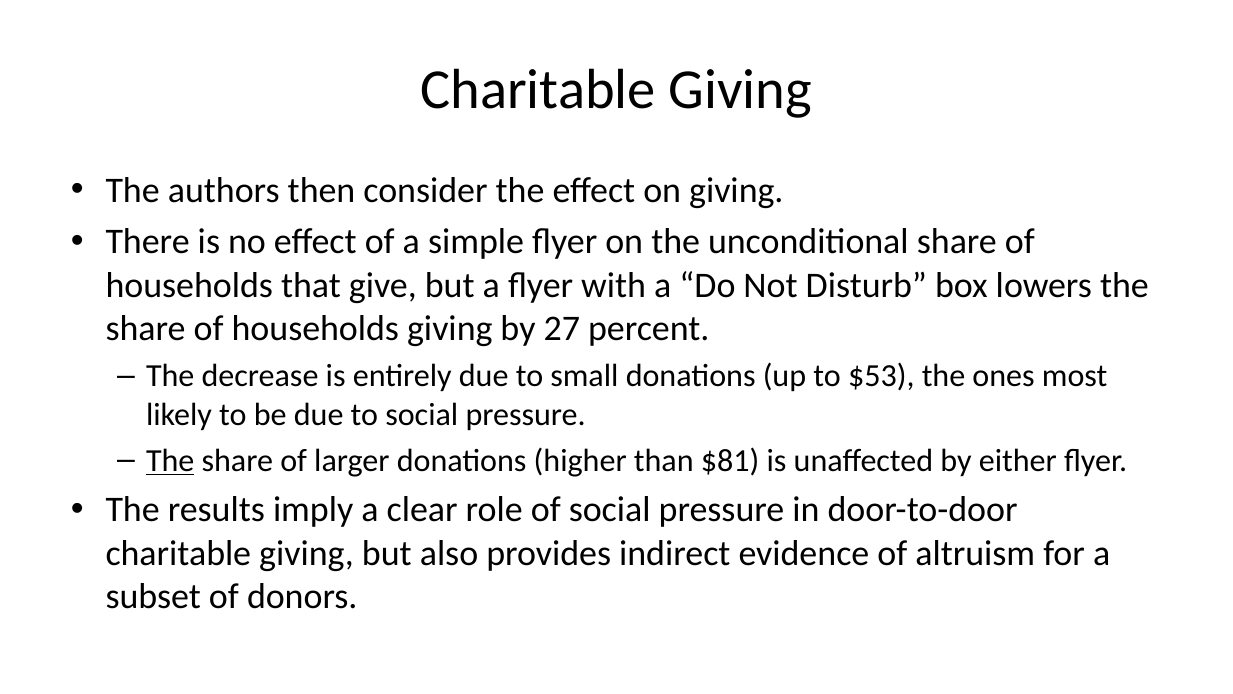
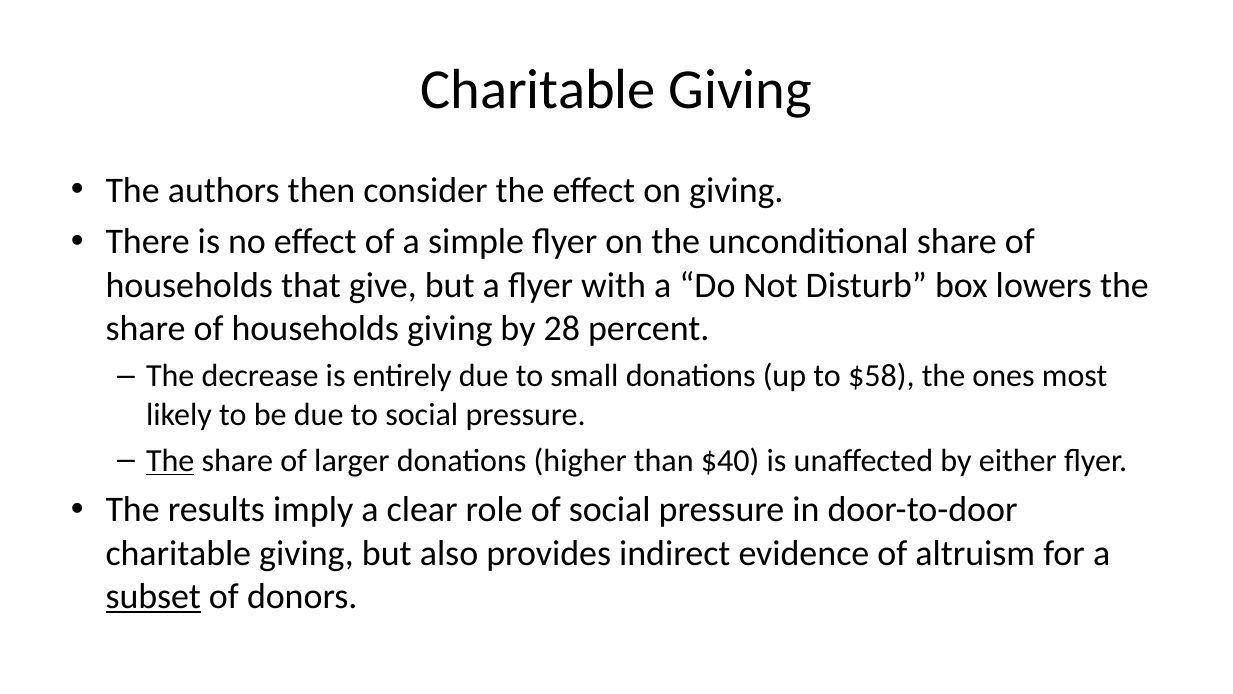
27: 27 -> 28
$53: $53 -> $58
$81: $81 -> $40
subset underline: none -> present
